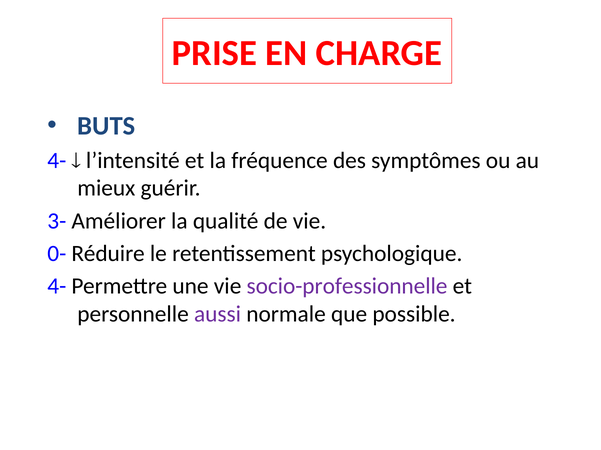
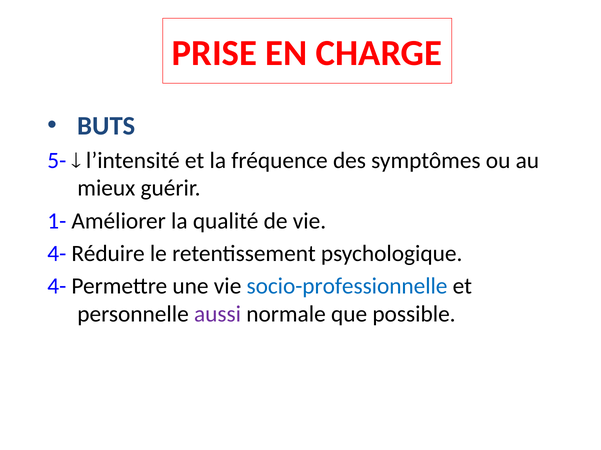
4- at (57, 161): 4- -> 5-
3-: 3- -> 1-
0- at (57, 254): 0- -> 4-
socio-professionnelle colour: purple -> blue
